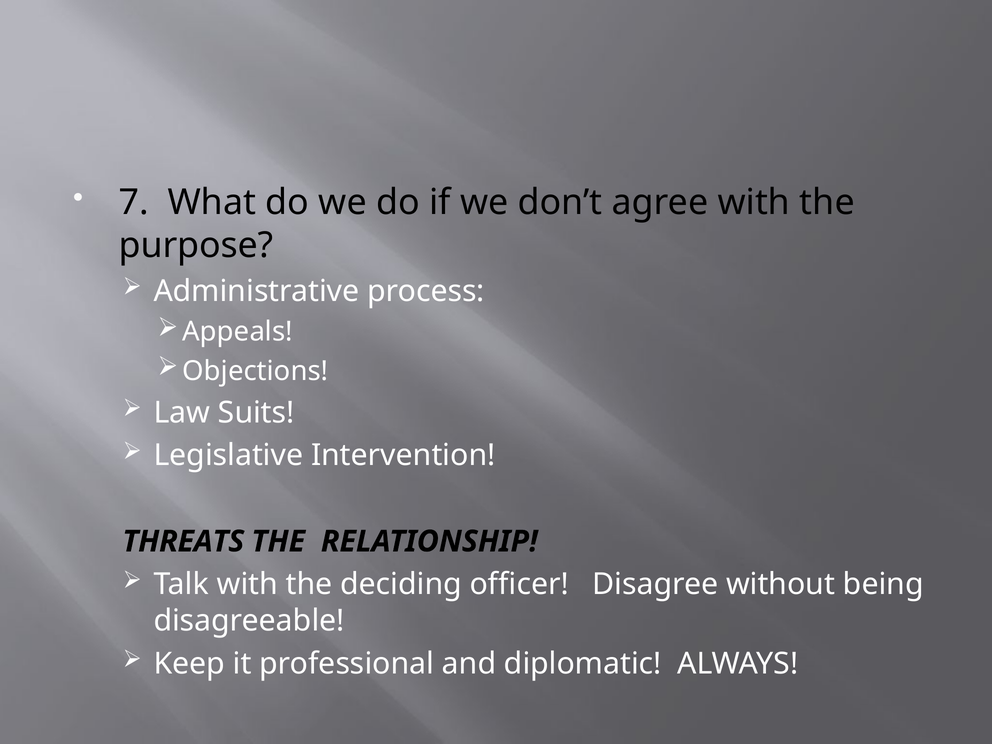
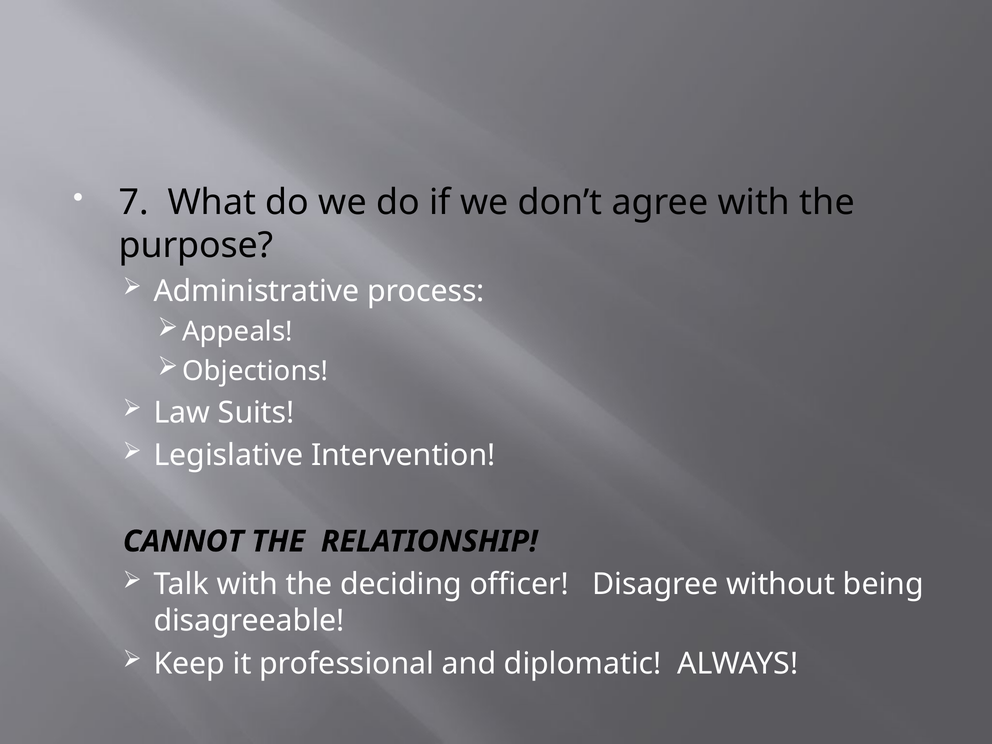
THREATS: THREATS -> CANNOT
